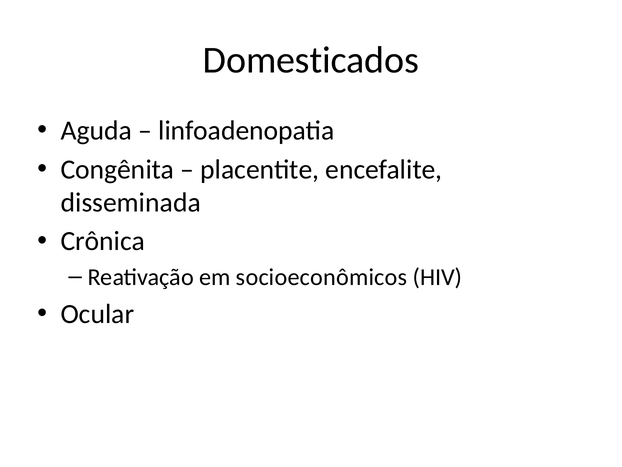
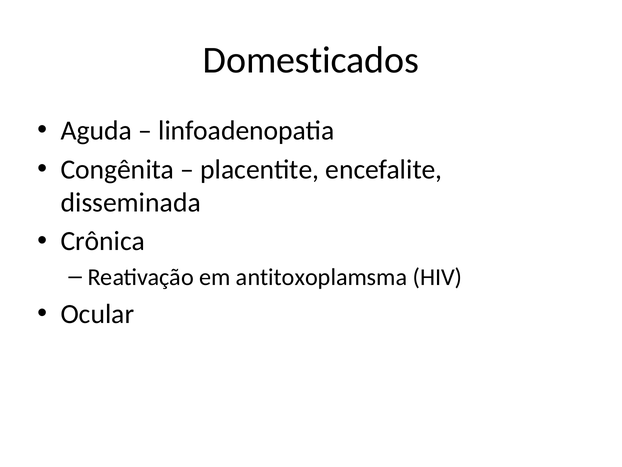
socioeconômicos: socioeconômicos -> antitoxoplamsma
